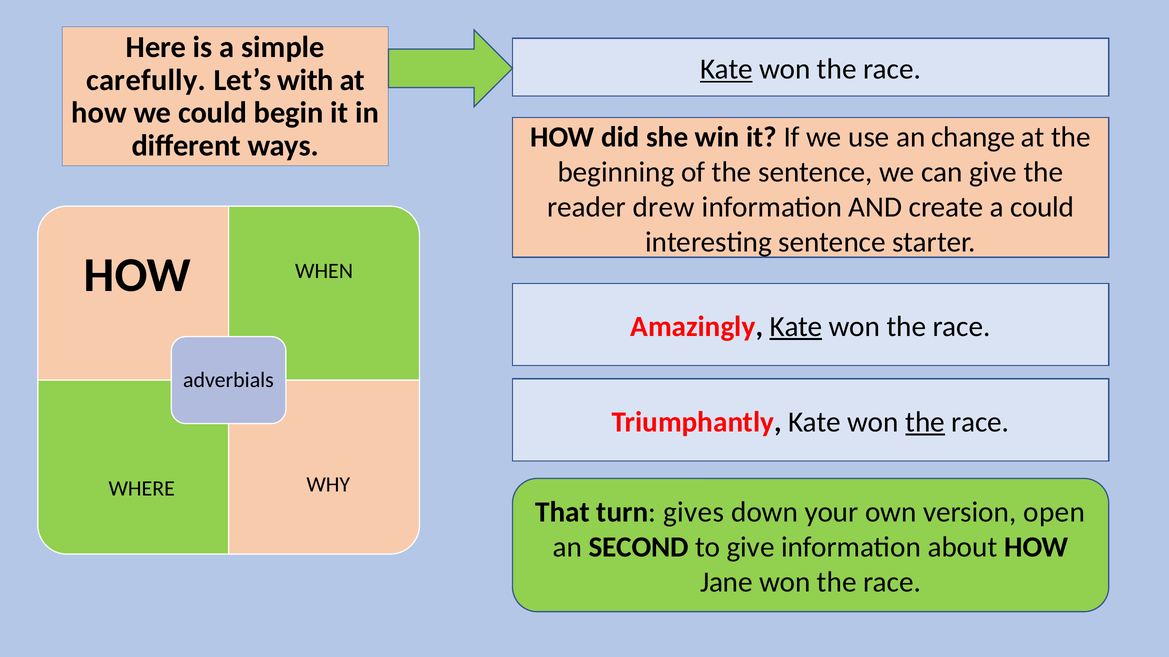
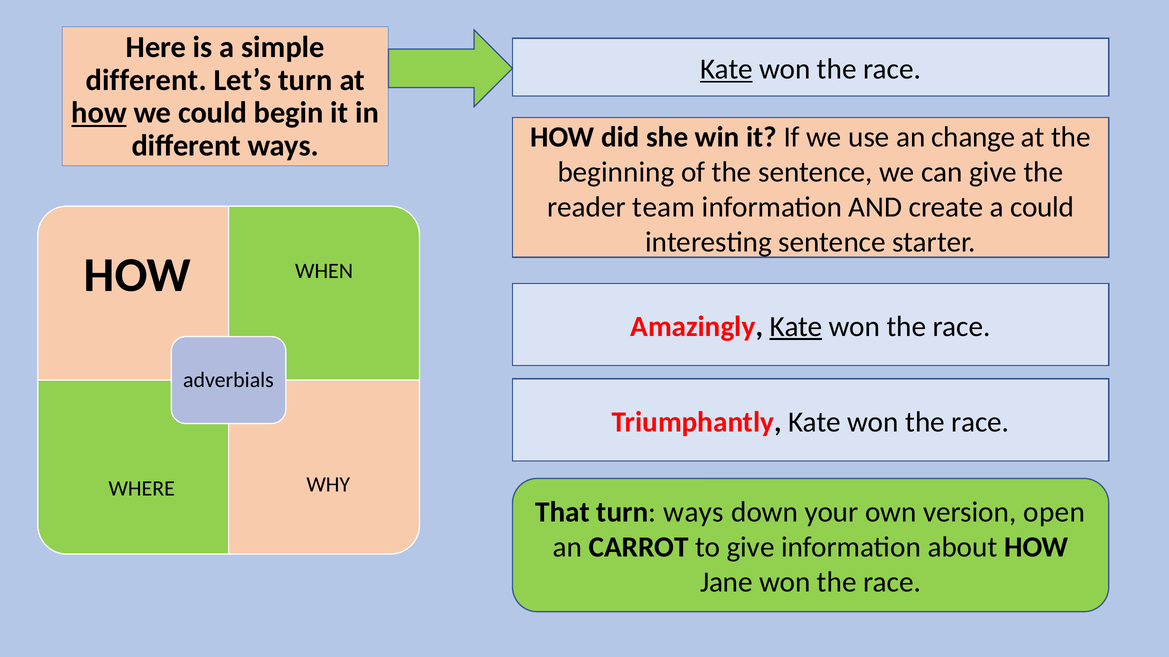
carefully at (146, 80): carefully -> different
Let’s with: with -> turn
how at (99, 113) underline: none -> present
drew: drew -> team
the at (925, 422) underline: present -> none
turn gives: gives -> ways
SECOND: SECOND -> CARROT
